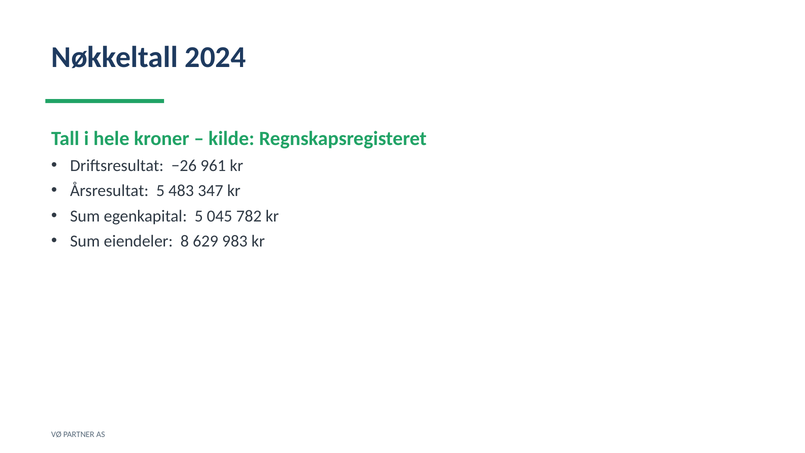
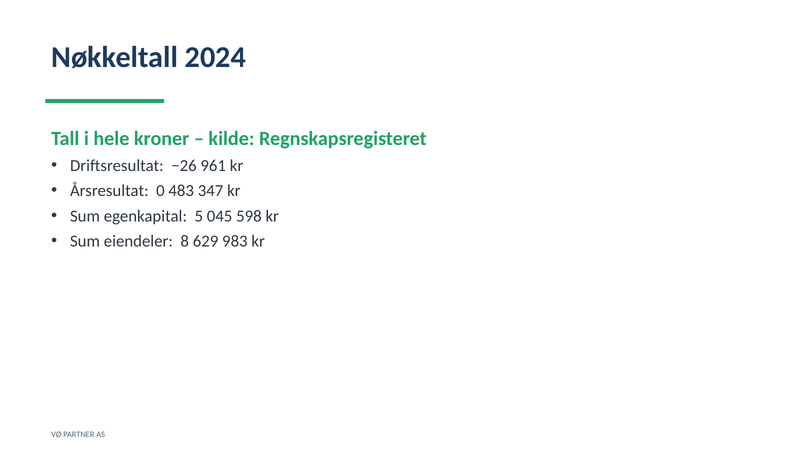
Årsresultat 5: 5 -> 0
782: 782 -> 598
